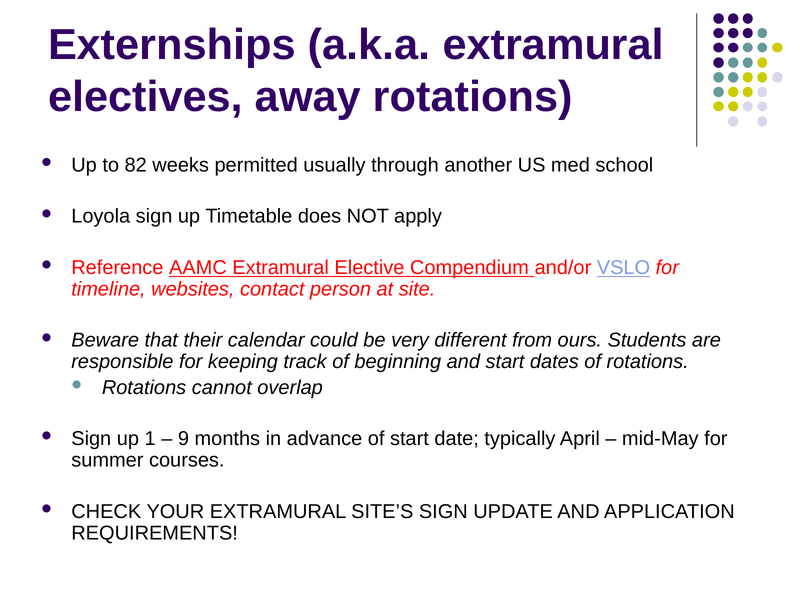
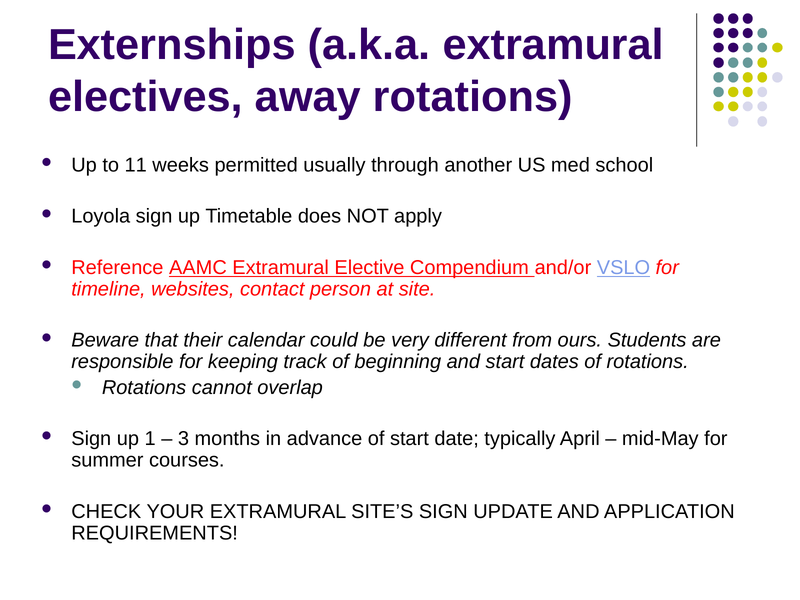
82: 82 -> 11
9: 9 -> 3
